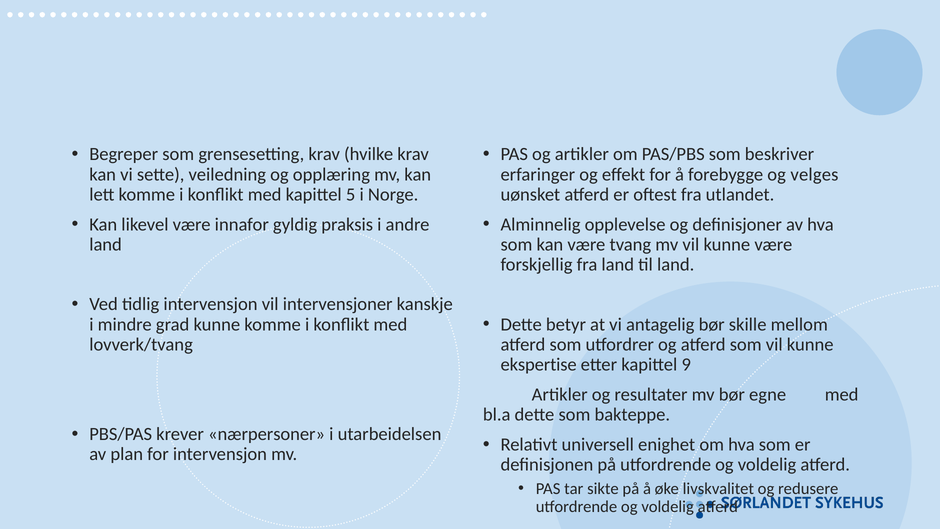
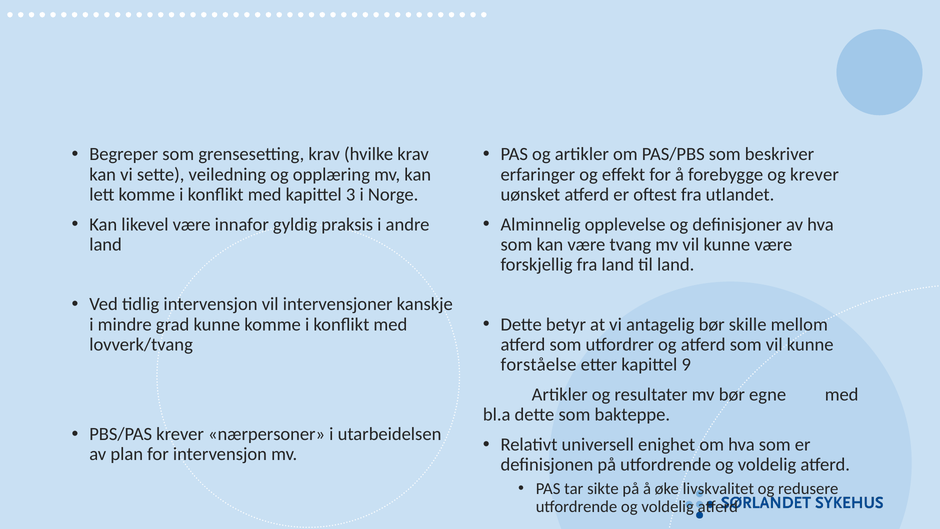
og velges: velges -> krever
5: 5 -> 3
ekspertise: ekspertise -> forståelse
